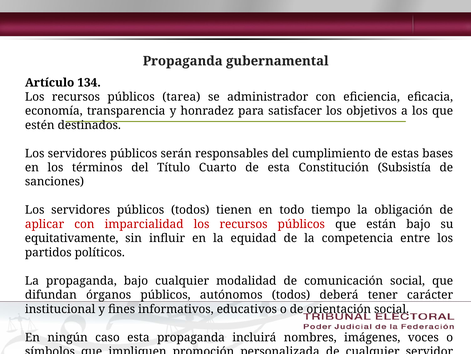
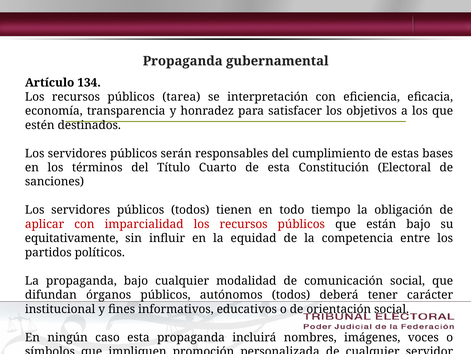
administrador: administrador -> interpretación
Subsistía: Subsistía -> Electoral
